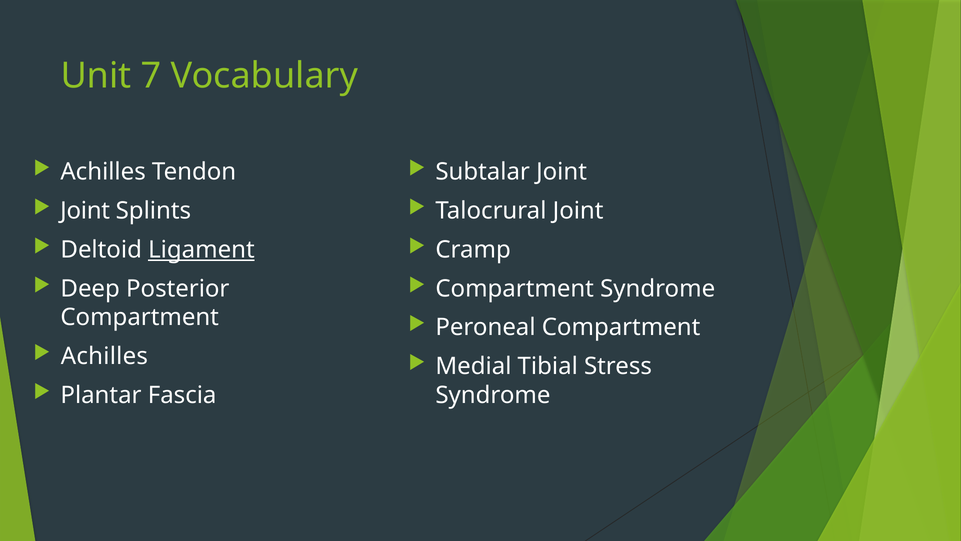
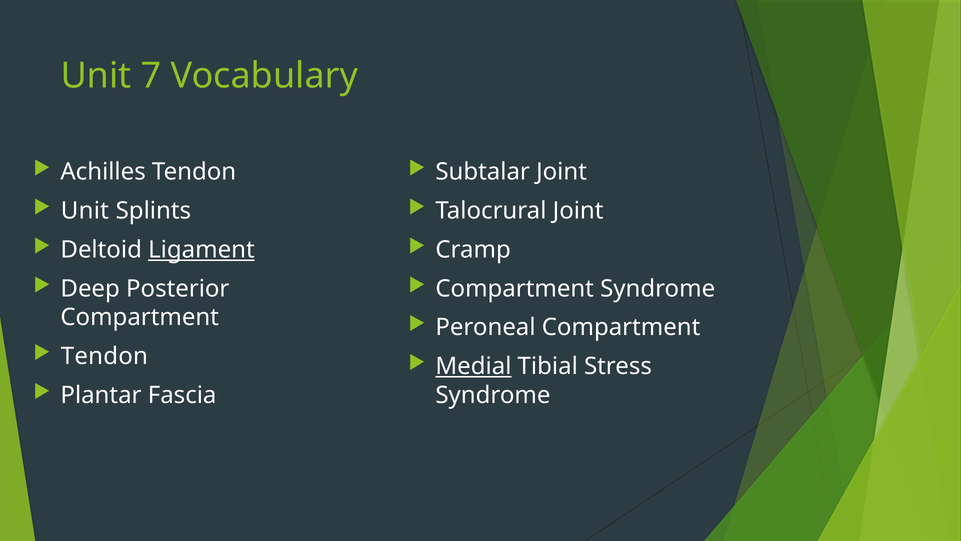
Joint at (85, 211): Joint -> Unit
Achilles at (104, 356): Achilles -> Tendon
Medial underline: none -> present
